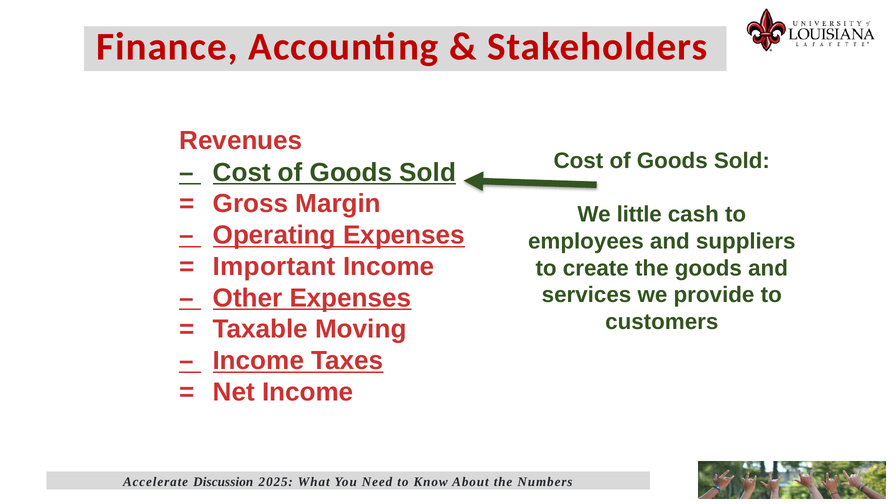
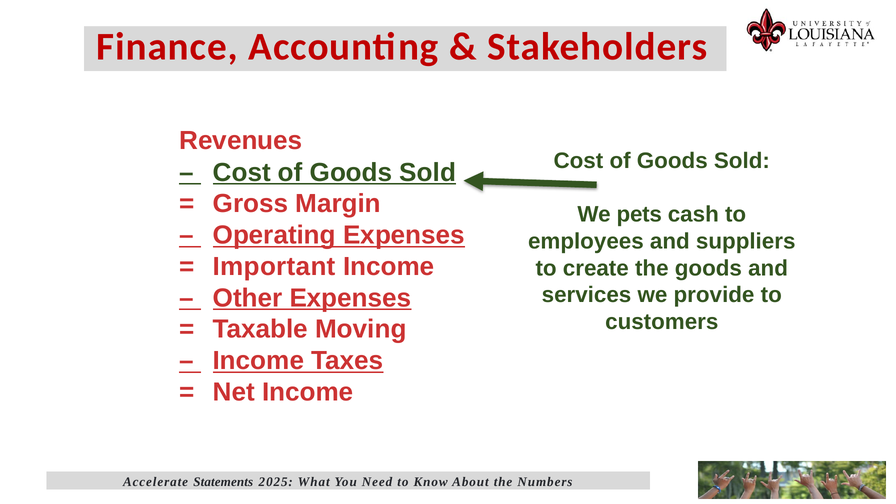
little: little -> pets
Discussion: Discussion -> Statements
